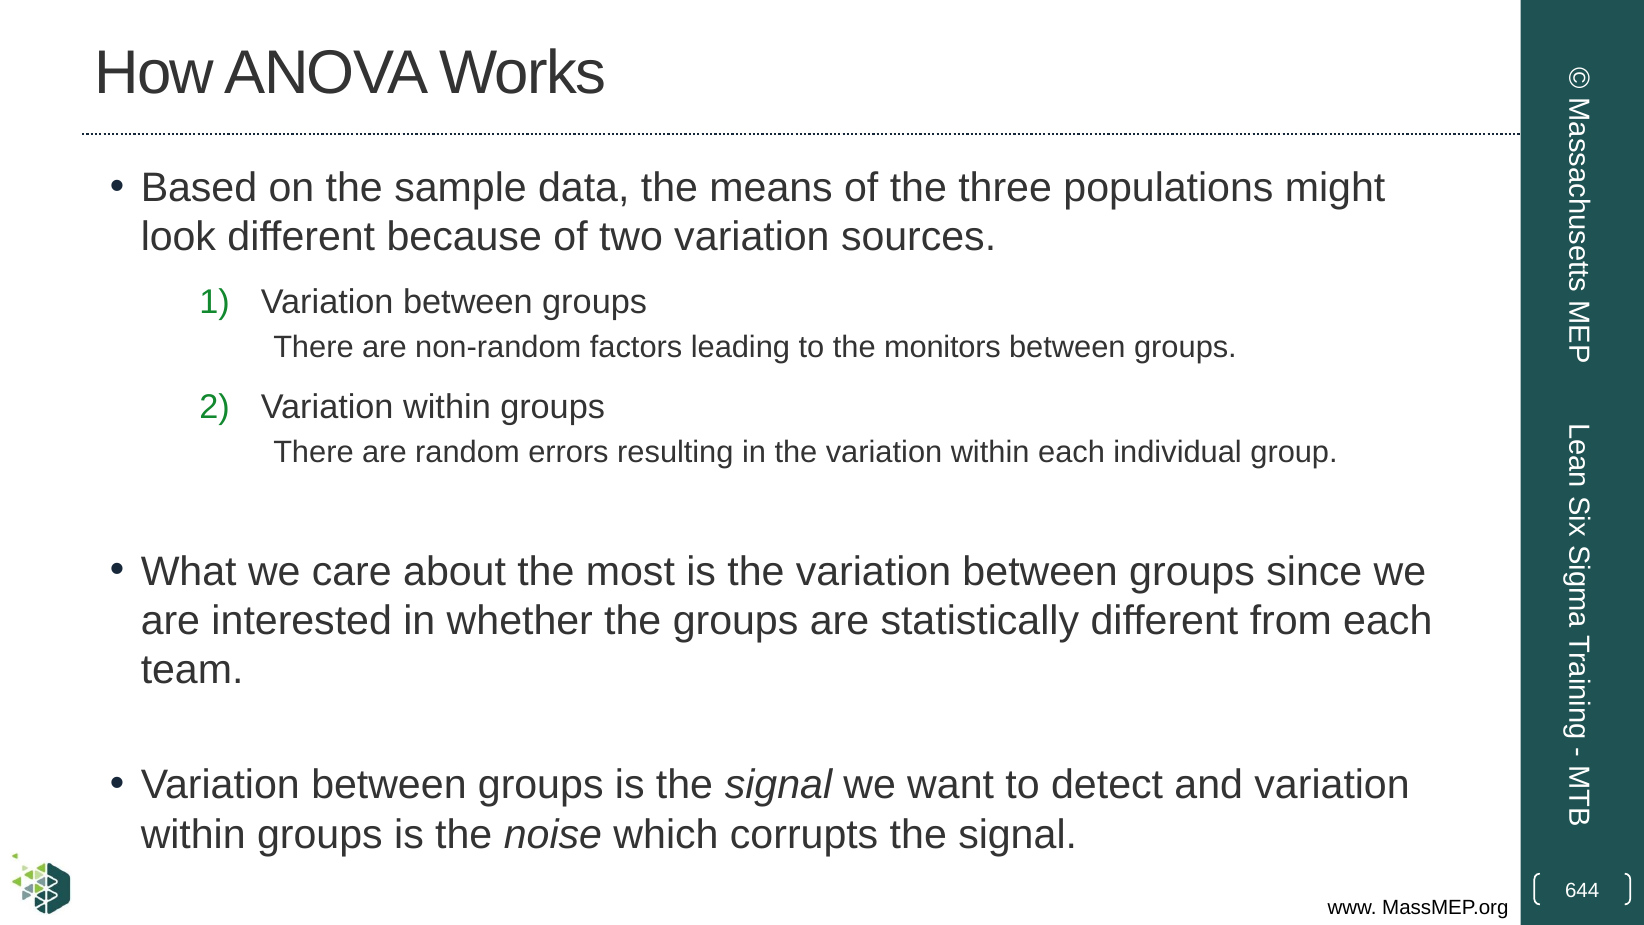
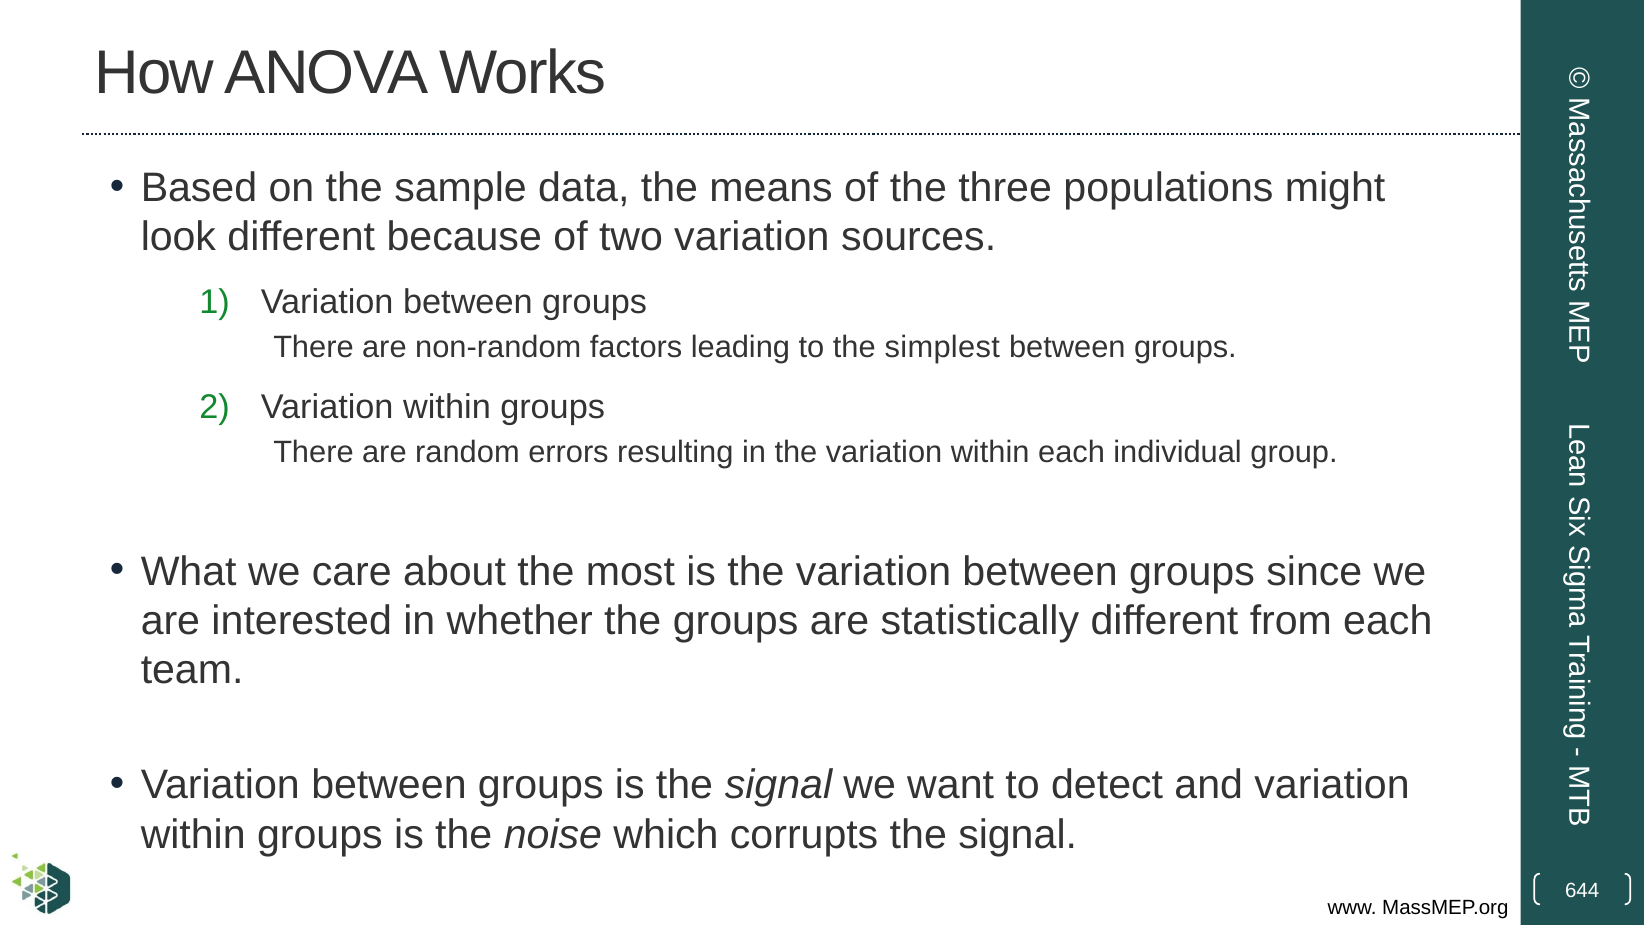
monitors: monitors -> simplest
